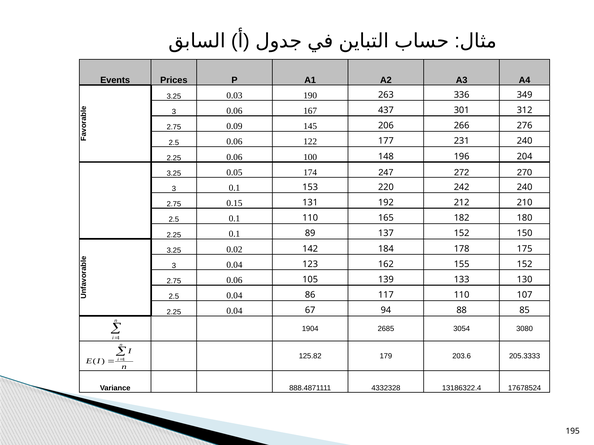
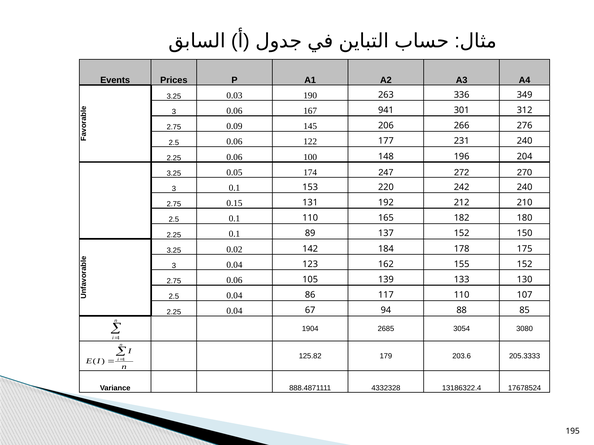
437: 437 -> 941
